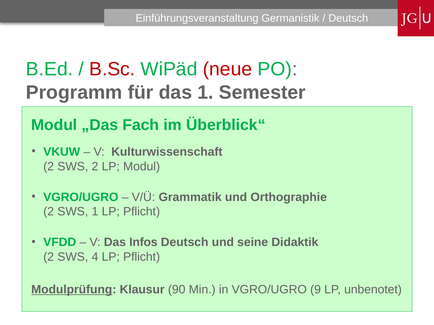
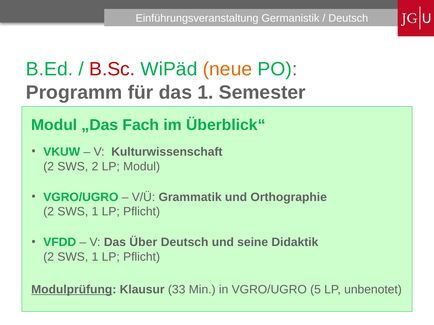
neue colour: red -> orange
Infos: Infos -> Über
4 at (95, 257): 4 -> 1
90: 90 -> 33
9: 9 -> 5
